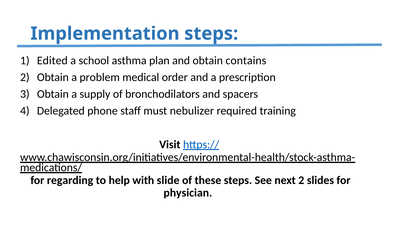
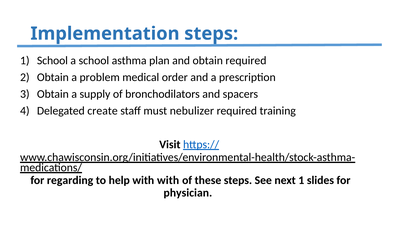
Edited at (52, 60): Edited -> School
obtain contains: contains -> required
phone: phone -> create
with slide: slide -> with
next 2: 2 -> 1
